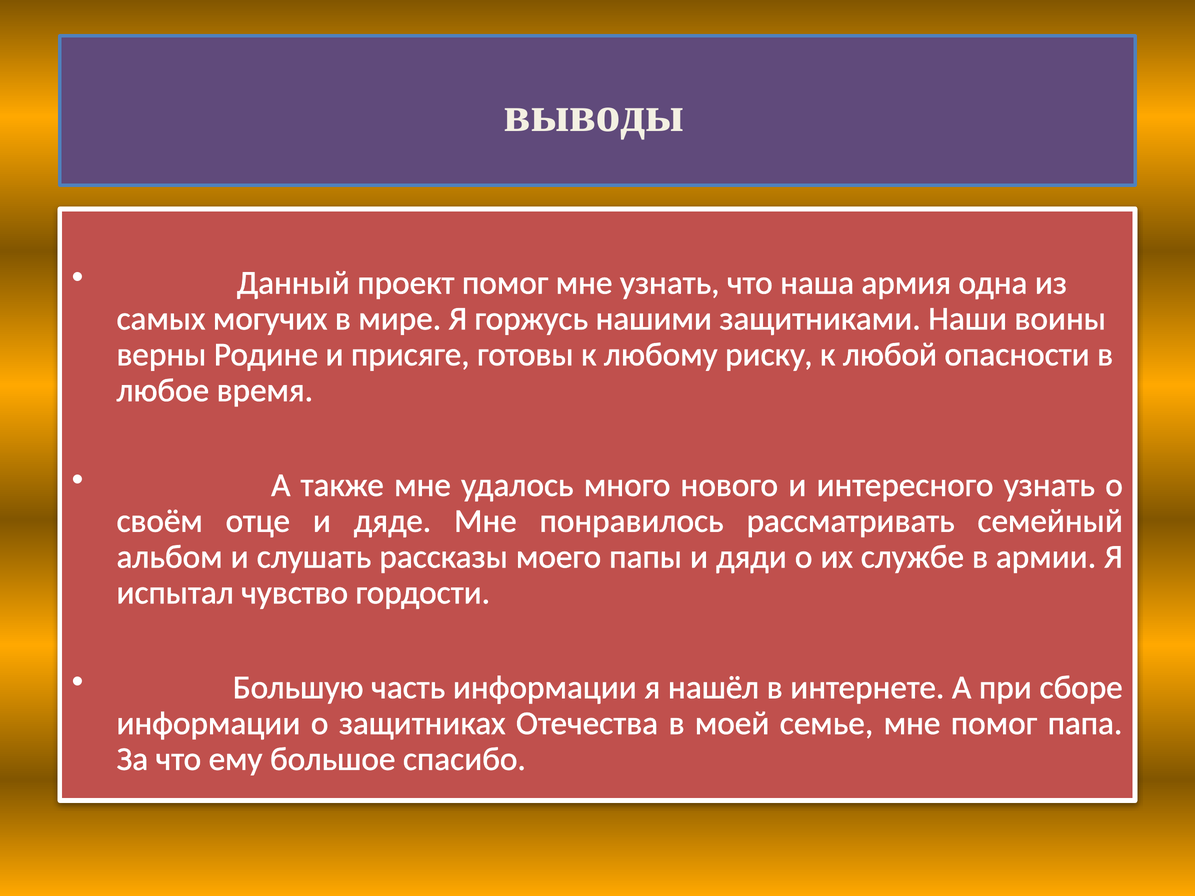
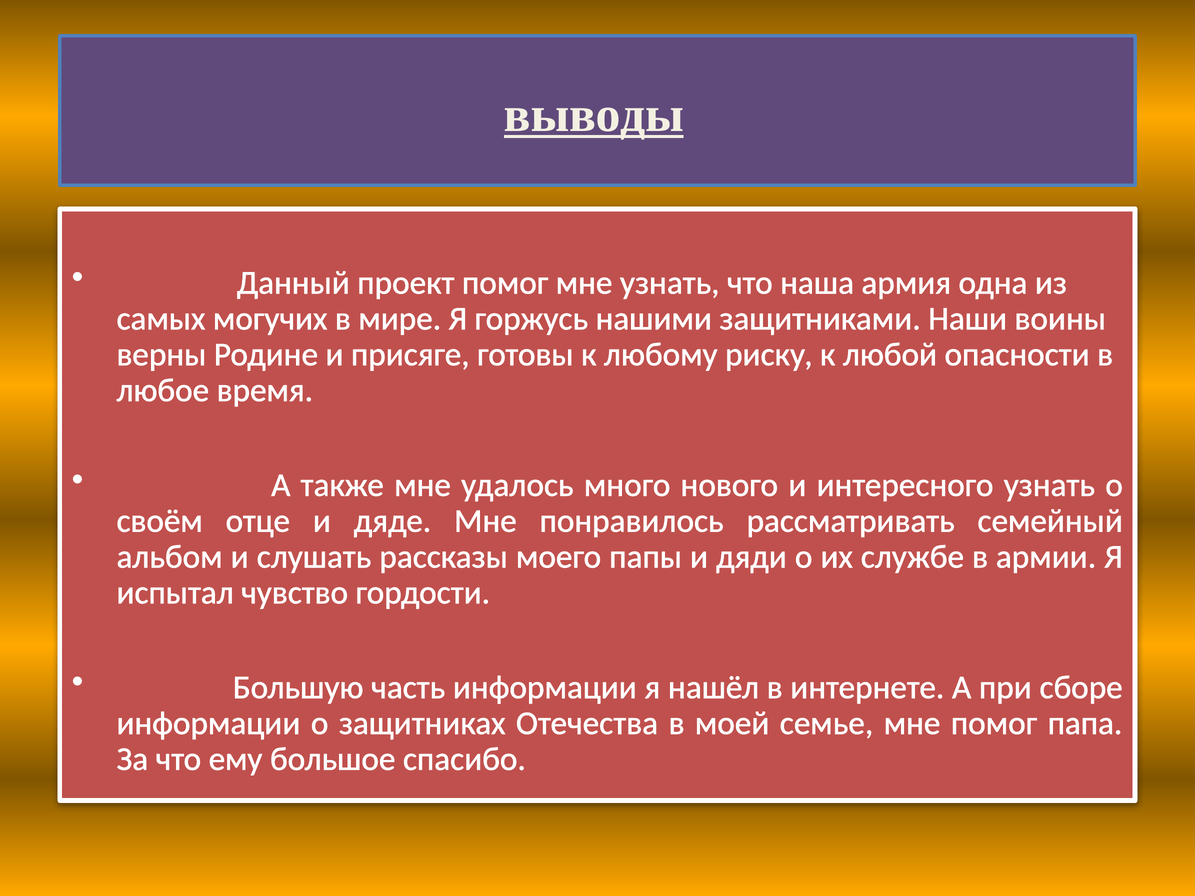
выводы underline: none -> present
